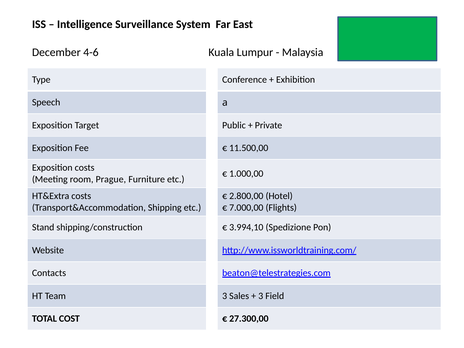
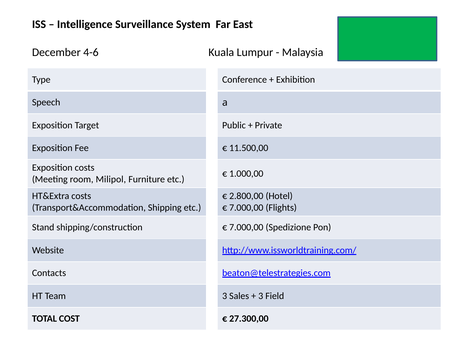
Prague: Prague -> Milipol
3.994,10 at (246, 227): 3.994,10 -> 7.000,00
